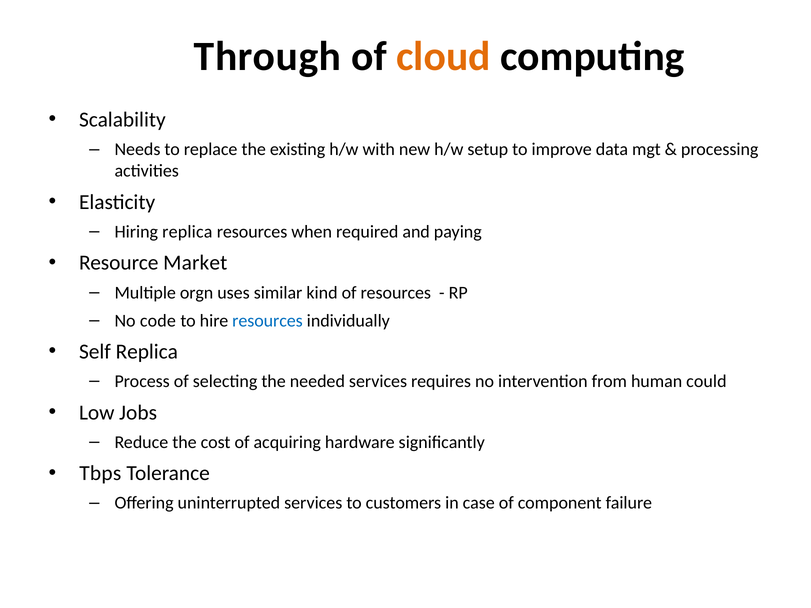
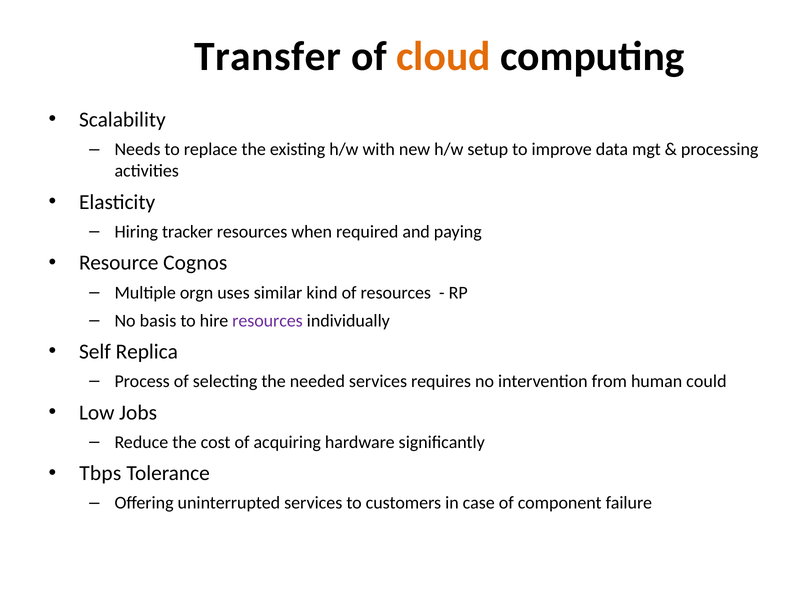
Through: Through -> Transfer
Hiring replica: replica -> tracker
Market: Market -> Cognos
code: code -> basis
resources at (267, 321) colour: blue -> purple
